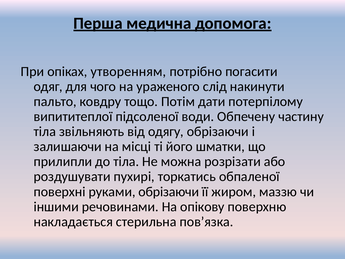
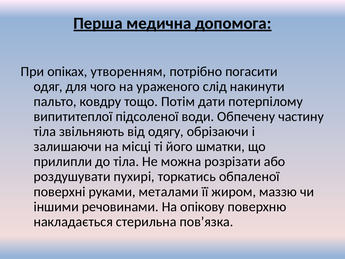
руками обрізаючи: обрізаючи -> металами
